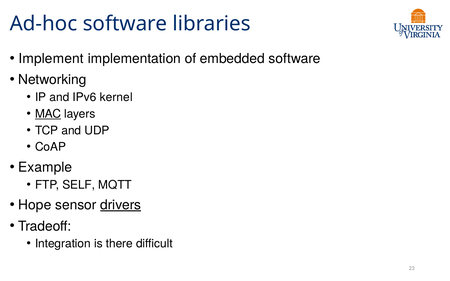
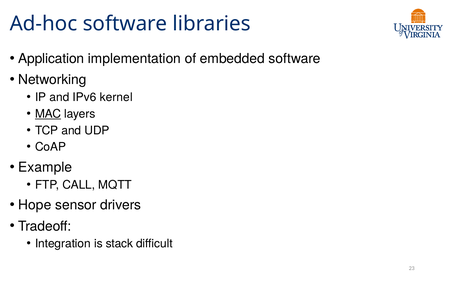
Implement: Implement -> Application
SELF: SELF -> CALL
drivers underline: present -> none
there: there -> stack
